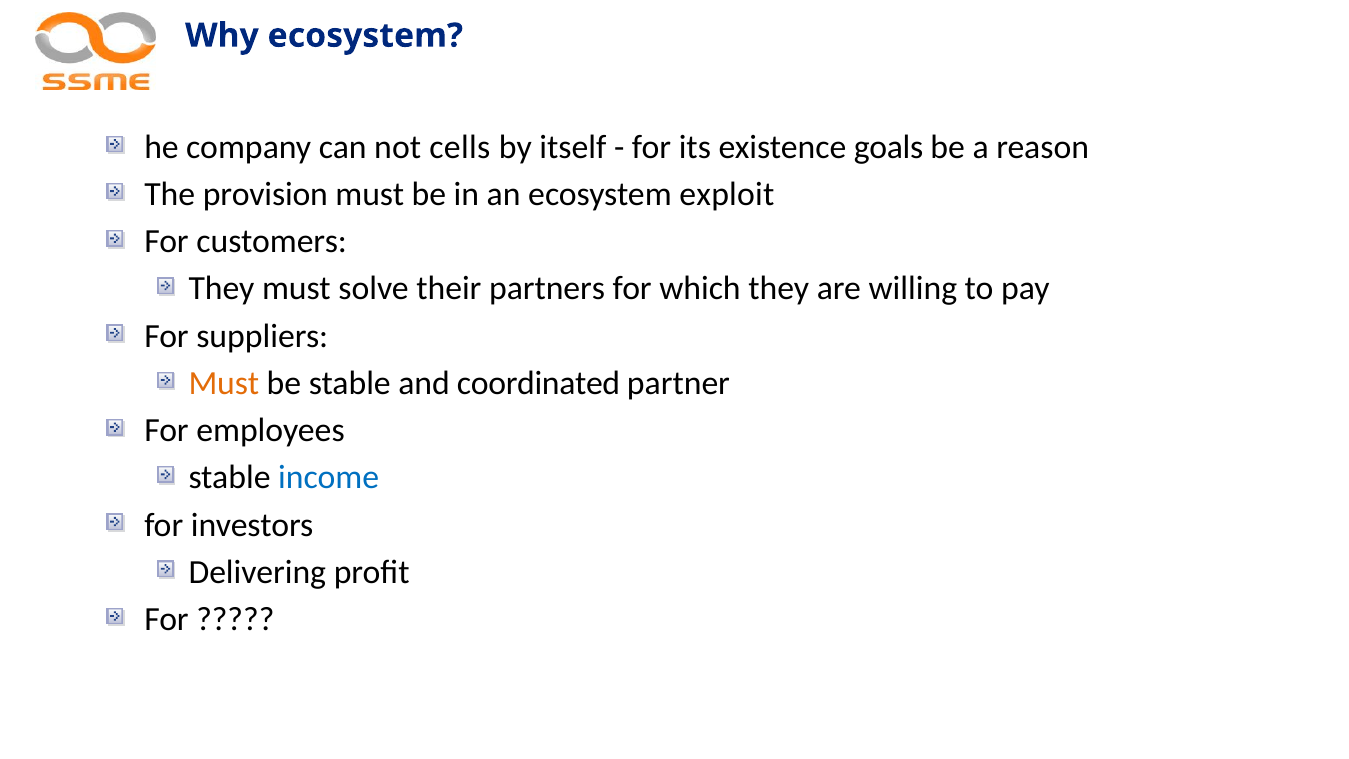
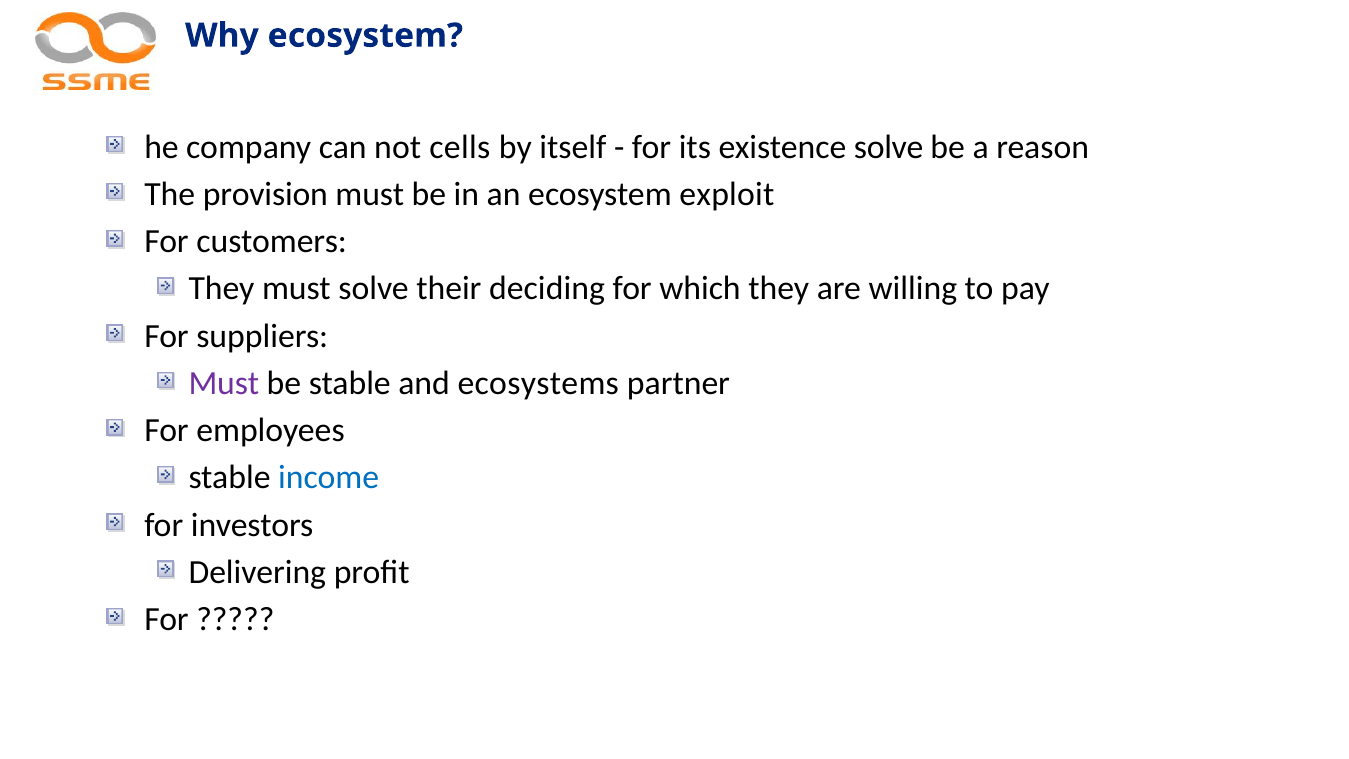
existence goals: goals -> solve
partners: partners -> deciding
Must at (224, 383) colour: orange -> purple
coordinated: coordinated -> ecosystems
